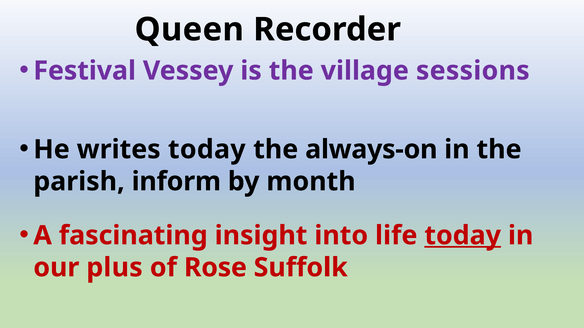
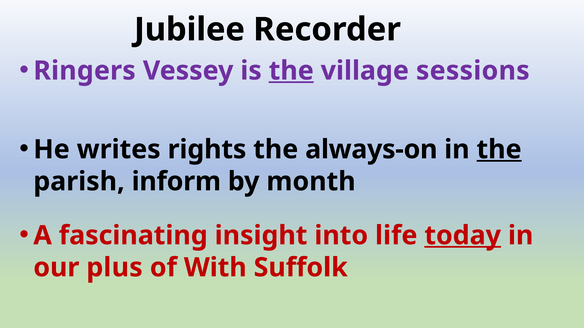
Queen: Queen -> Jubilee
Festival: Festival -> Ringers
the at (291, 71) underline: none -> present
writes today: today -> rights
the at (499, 150) underline: none -> present
Rose: Rose -> With
